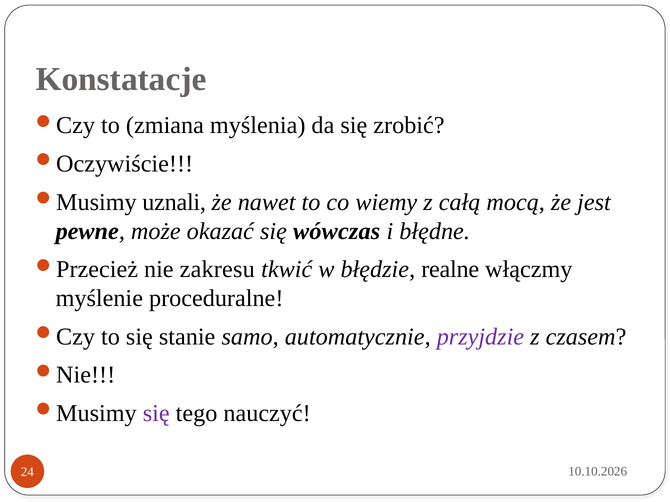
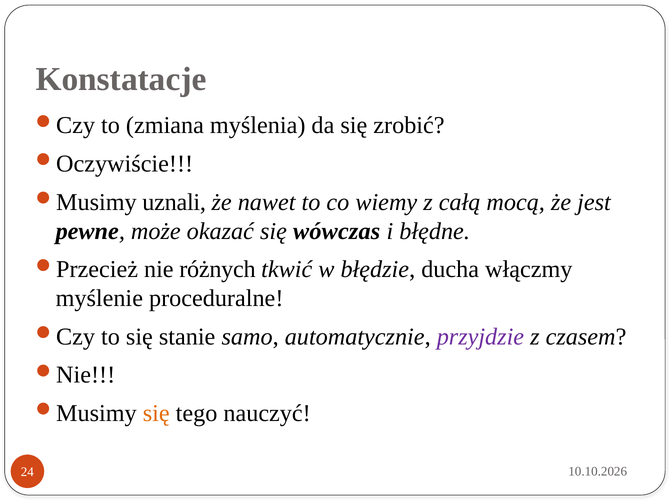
zakresu: zakresu -> różnych
realne: realne -> ducha
się at (156, 414) colour: purple -> orange
